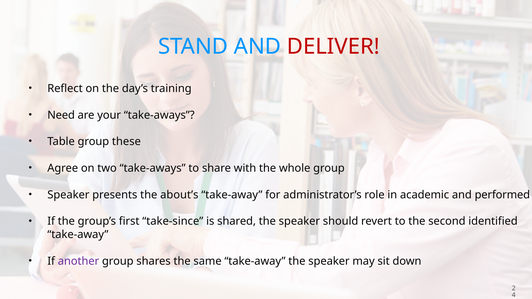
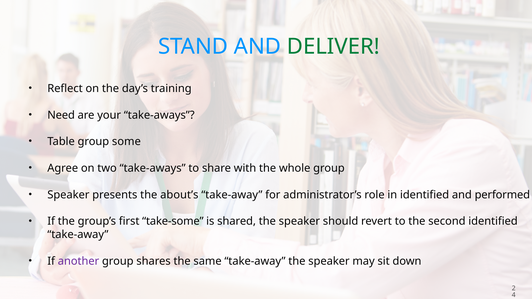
DELIVER colour: red -> green
these: these -> some
in academic: academic -> identified
take-since: take-since -> take-some
